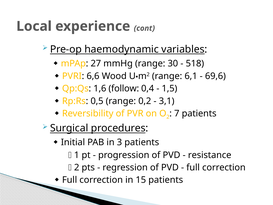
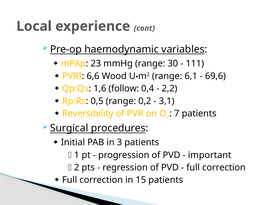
27: 27 -> 23
518: 518 -> 111
1,5: 1,5 -> 2,2
resistance: resistance -> important
